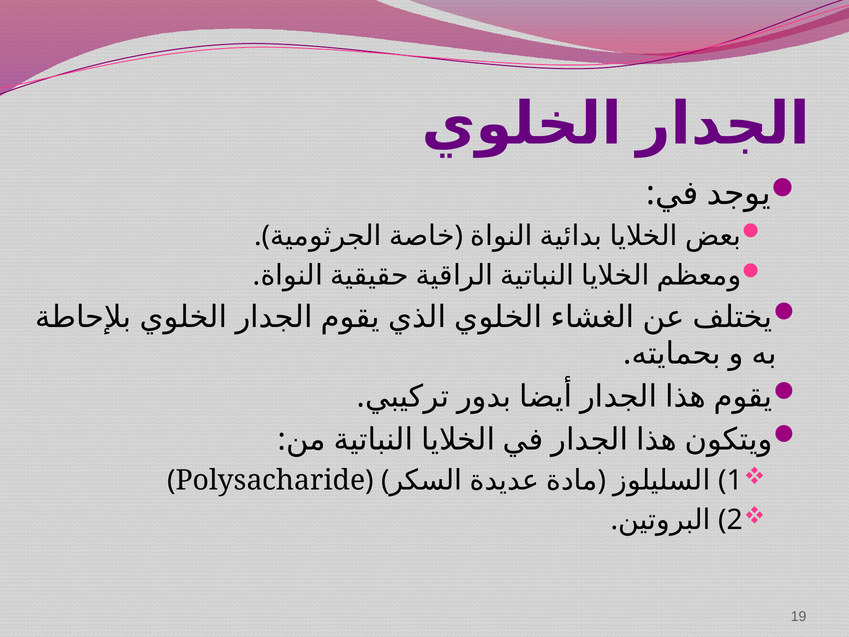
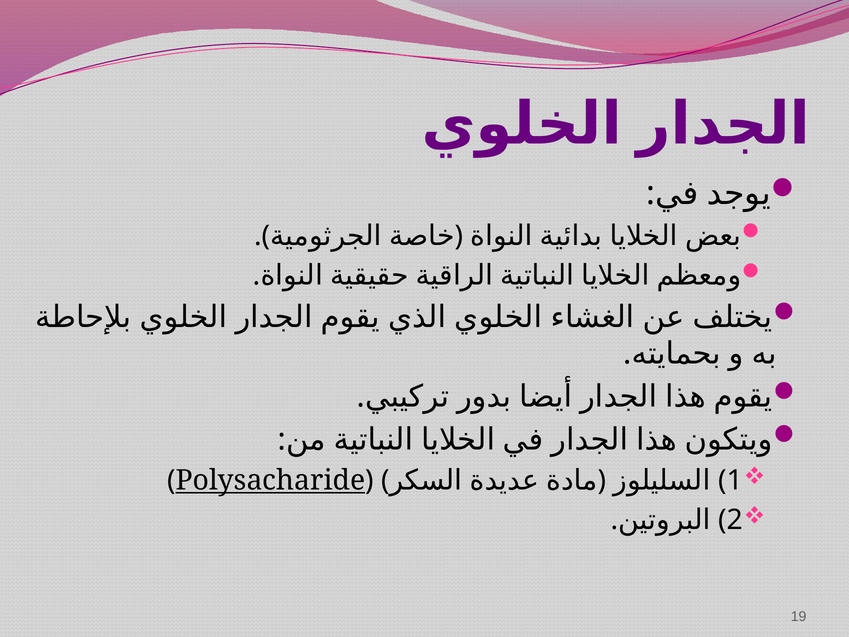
Polysacharide underline: none -> present
